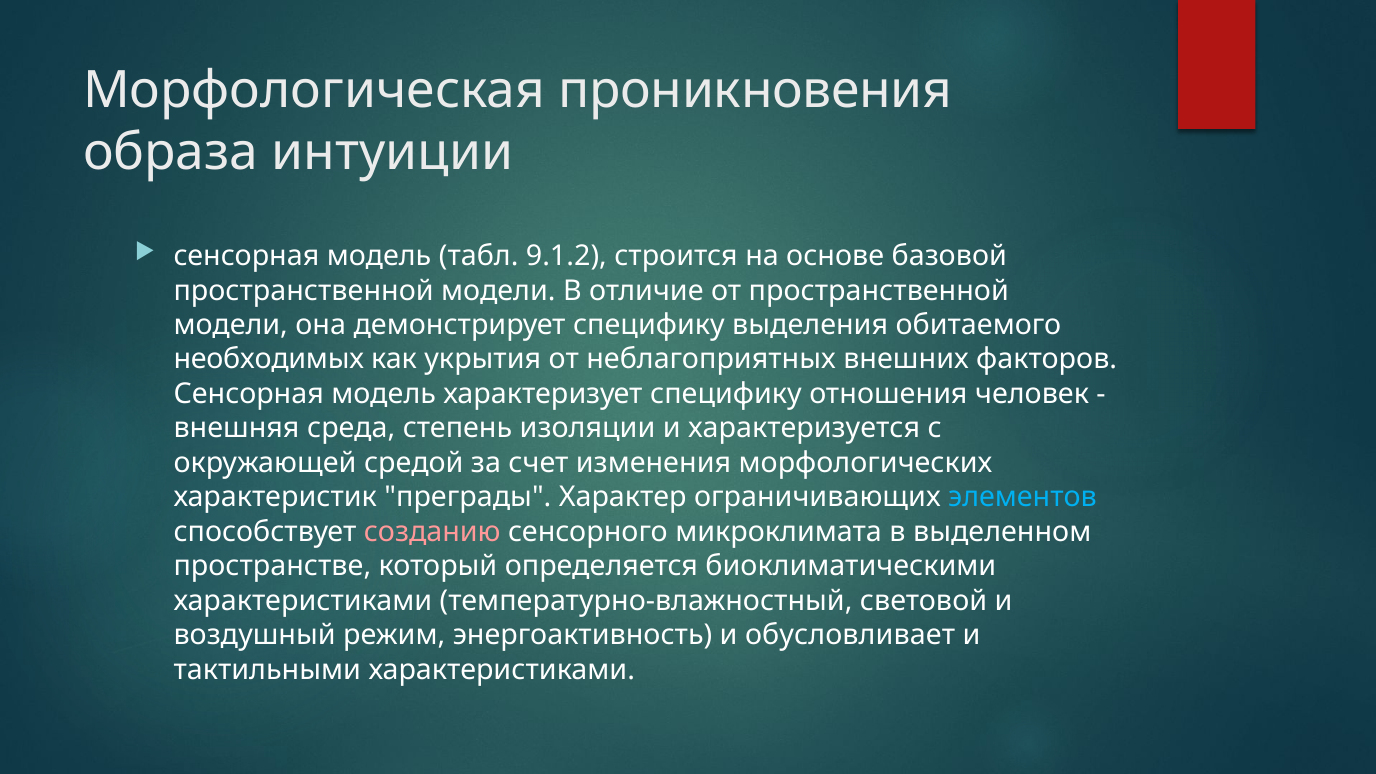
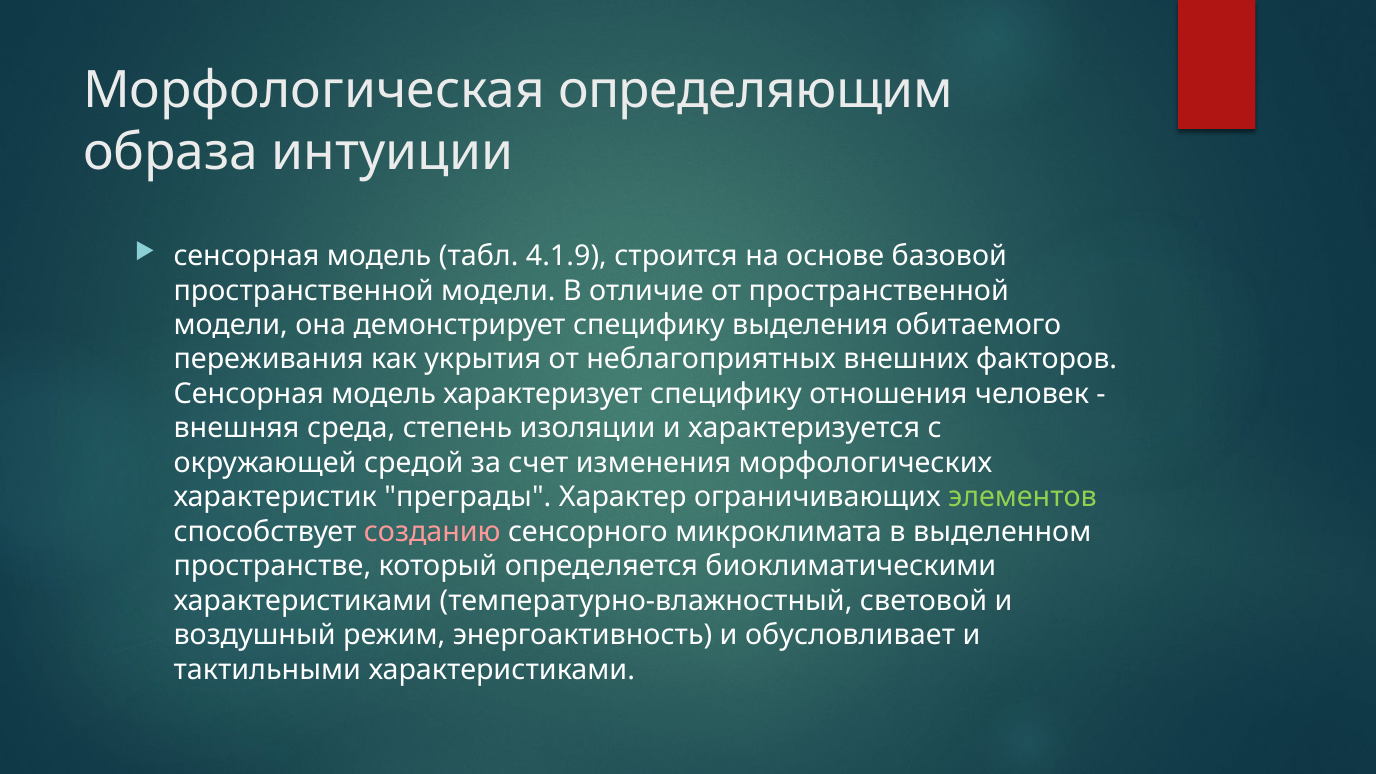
проникновения: проникновения -> определяющим
9.1.2: 9.1.2 -> 4.1.9
необходимых: необходимых -> переживания
элементов colour: light blue -> light green
